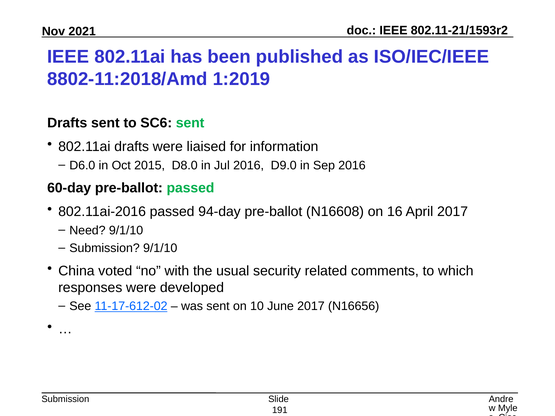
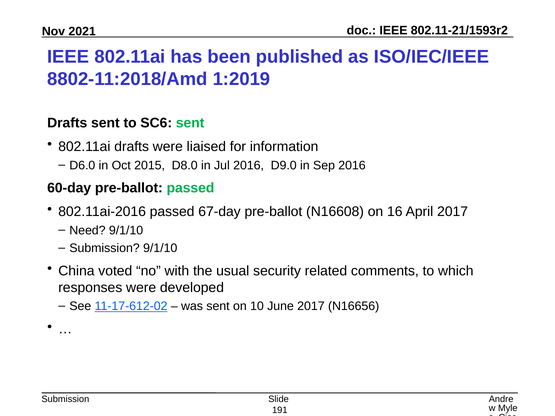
94-day: 94-day -> 67-day
